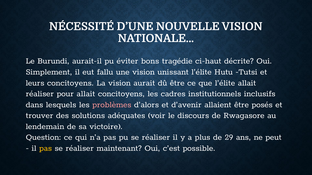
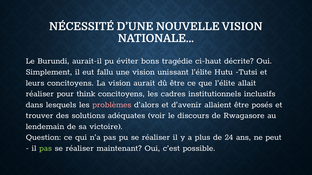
pour allait: allait -> think
29: 29 -> 24
pas at (46, 148) colour: yellow -> light green
